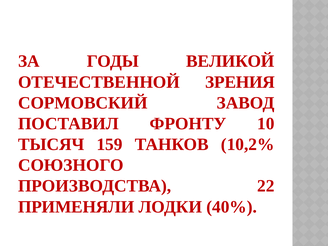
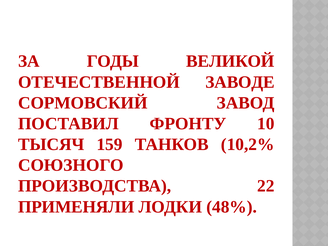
ЗРЕНИЯ: ЗРЕНИЯ -> ЗАВОДЕ
40%: 40% -> 48%
